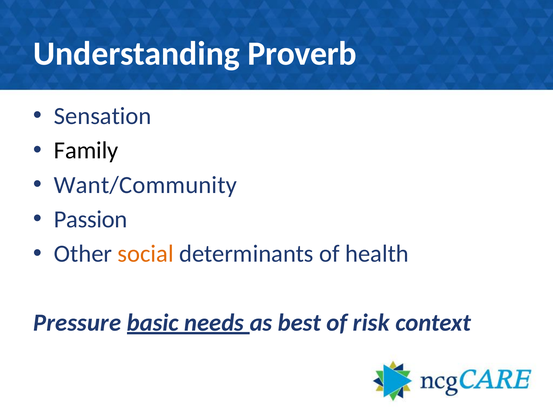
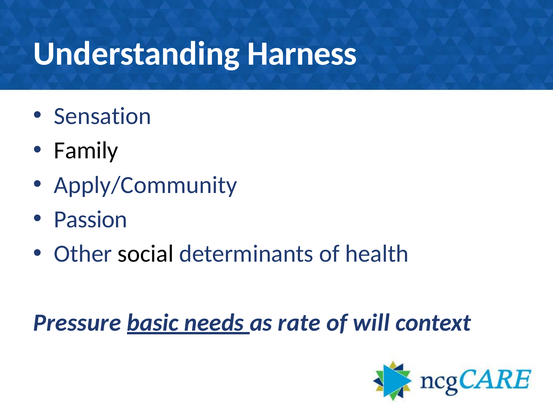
Proverb: Proverb -> Harness
Want/Community: Want/Community -> Apply/Community
social colour: orange -> black
best: best -> rate
risk: risk -> will
